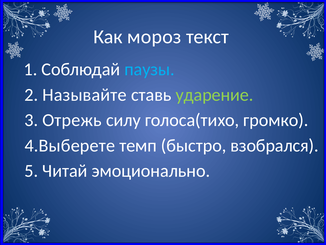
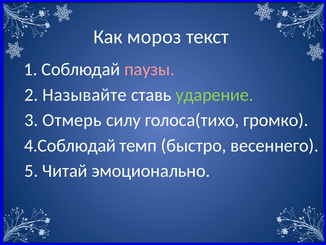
паузы colour: light blue -> pink
Отрежь: Отрежь -> Отмерь
4.Выберете: 4.Выберете -> 4.Соблюдай
взобрался: взобрался -> весеннего
